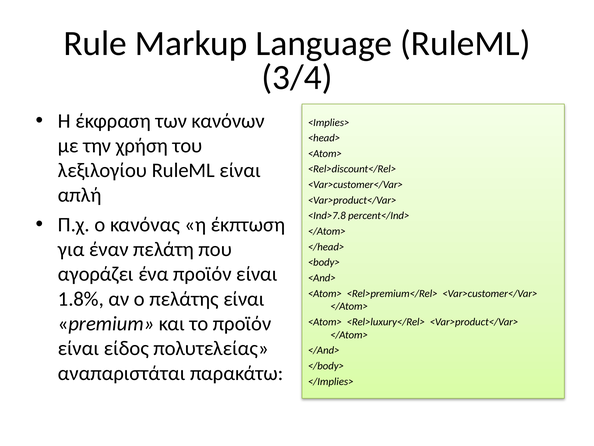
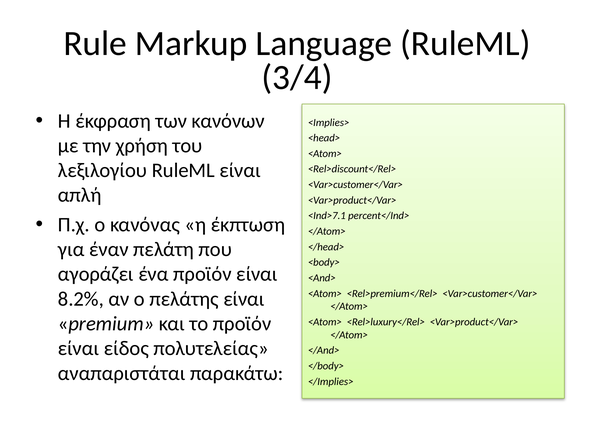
<Ind>7.8: <Ind>7.8 -> <Ind>7.1
1.8%: 1.8% -> 8.2%
